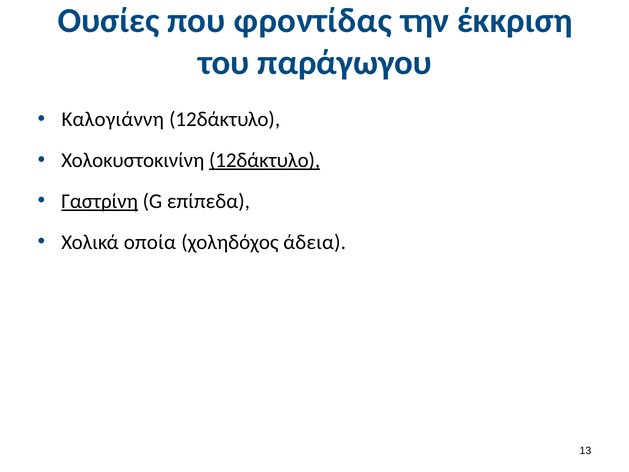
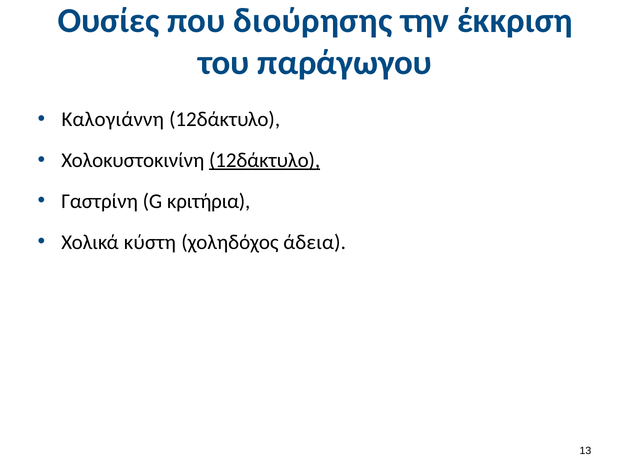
φροντίδας: φροντίδας -> διούρησης
Γαστρίνη underline: present -> none
επίπεδα: επίπεδα -> κριτήρια
οποία: οποία -> κύστη
